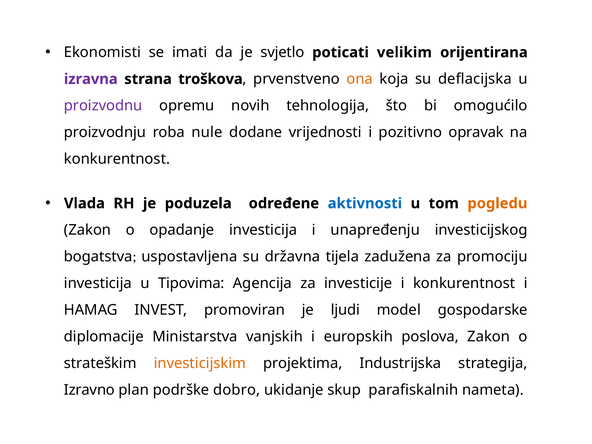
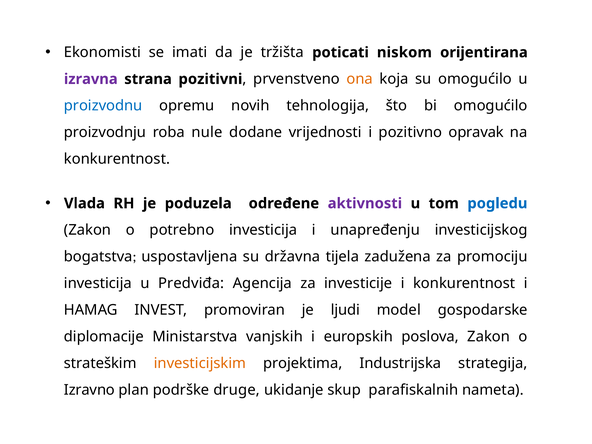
svjetlo: svjetlo -> tržišta
velikim: velikim -> niskom
troškova: troškova -> pozitivni
su deflacijska: deflacijska -> omogućilo
proizvodnu colour: purple -> blue
aktivnosti colour: blue -> purple
pogledu colour: orange -> blue
opadanje: opadanje -> potrebno
Tipovima: Tipovima -> Predviđa
dobro: dobro -> druge
